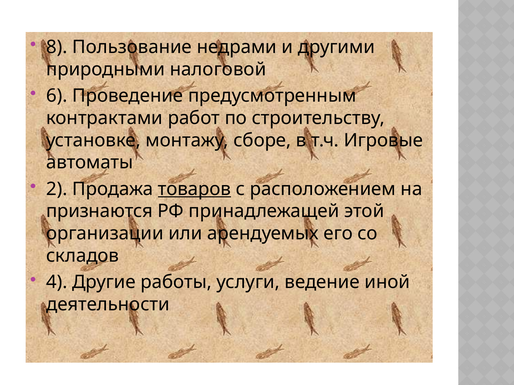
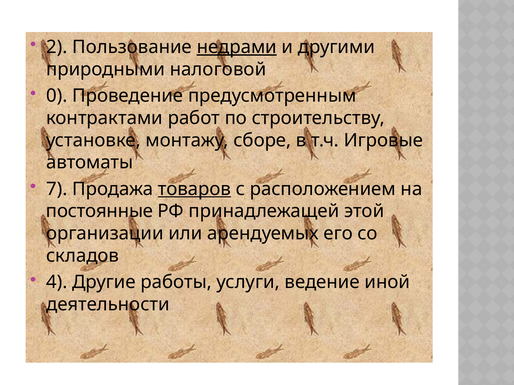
8: 8 -> 2
недрами underline: none -> present
6: 6 -> 0
2: 2 -> 7
признаются: признаются -> постоянные
